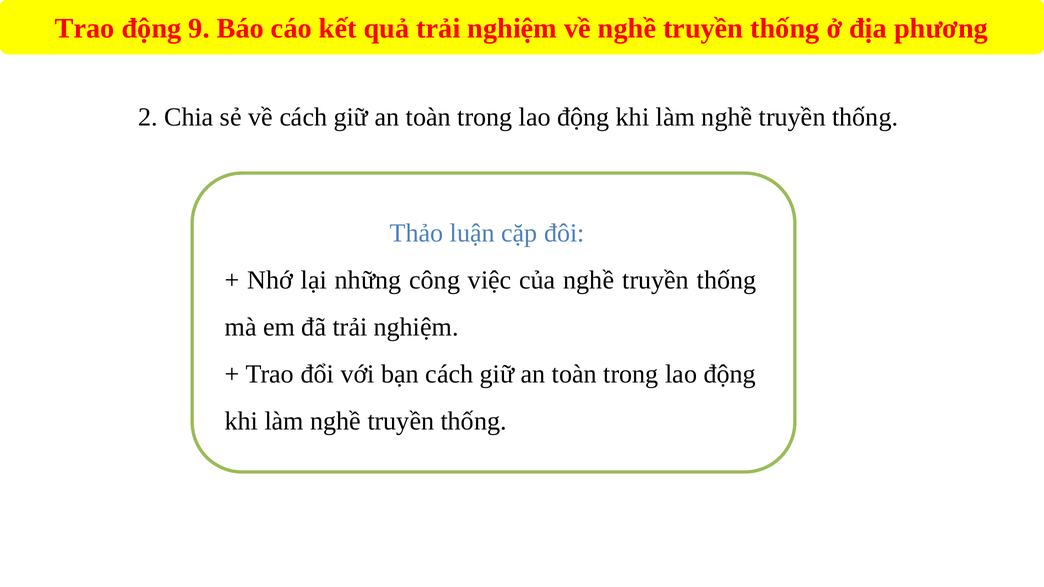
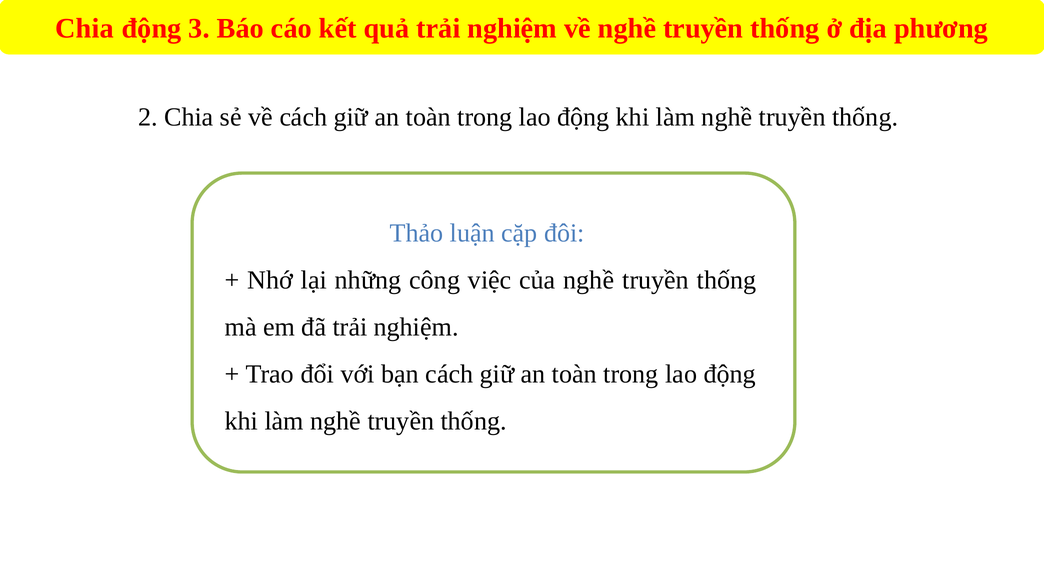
Trao at (85, 29): Trao -> Chia
9: 9 -> 3
